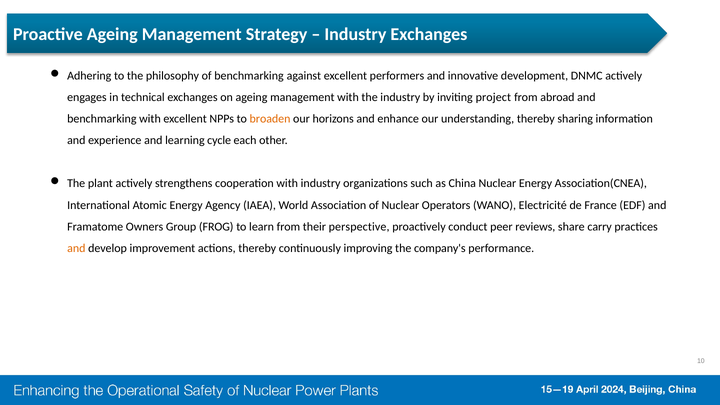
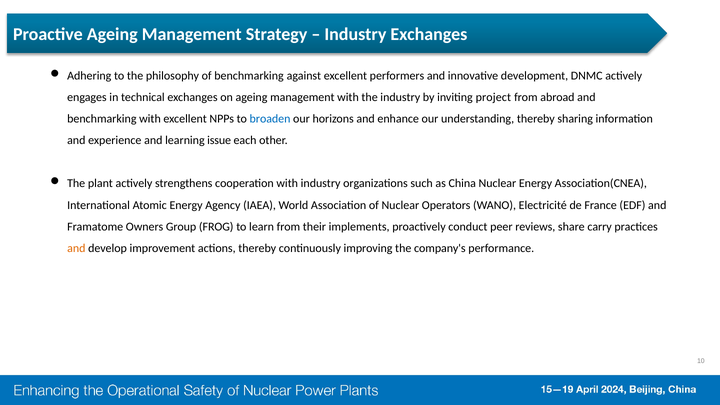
broaden colour: orange -> blue
cycle: cycle -> issue
perspective: perspective -> implements
